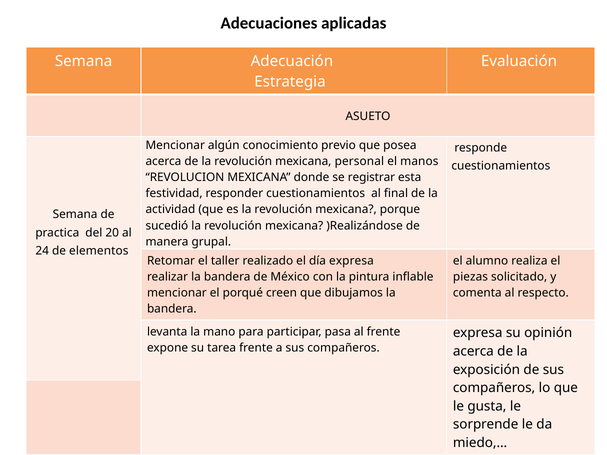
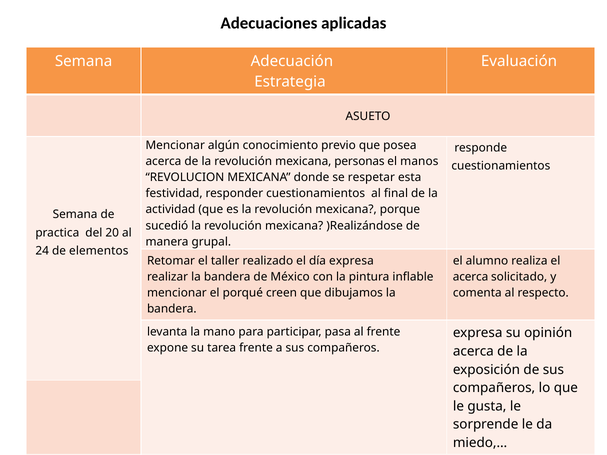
personal: personal -> personas
registrar: registrar -> respetar
piezas at (470, 277): piezas -> acerca
